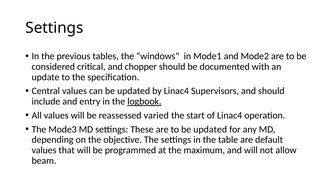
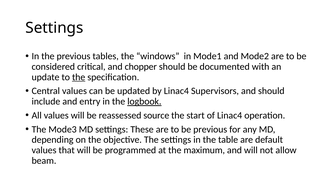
the at (79, 77) underline: none -> present
varied: varied -> source
to be updated: updated -> previous
